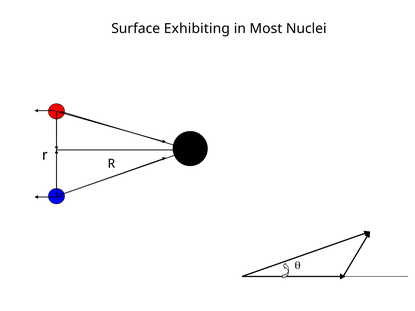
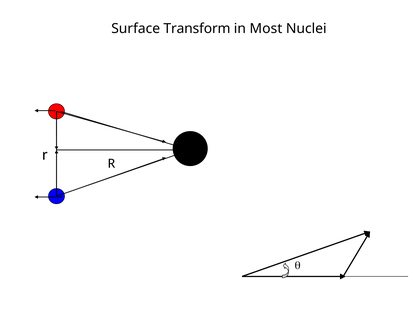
Exhibiting: Exhibiting -> Transform
